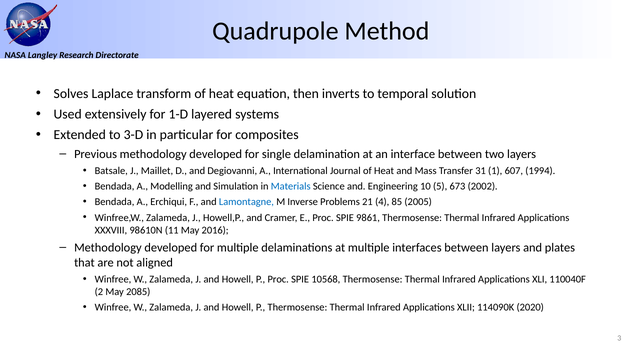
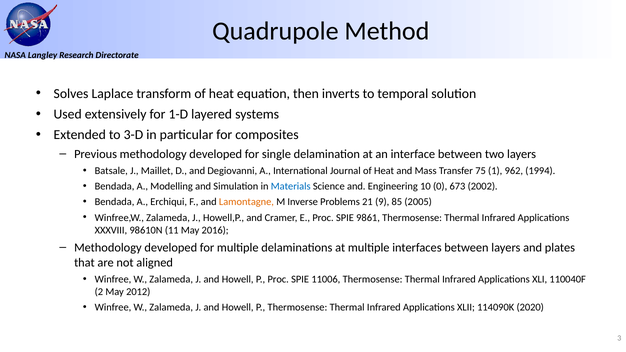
31: 31 -> 75
607: 607 -> 962
5: 5 -> 0
Lamontagne colour: blue -> orange
4: 4 -> 9
10568: 10568 -> 11006
2085: 2085 -> 2012
